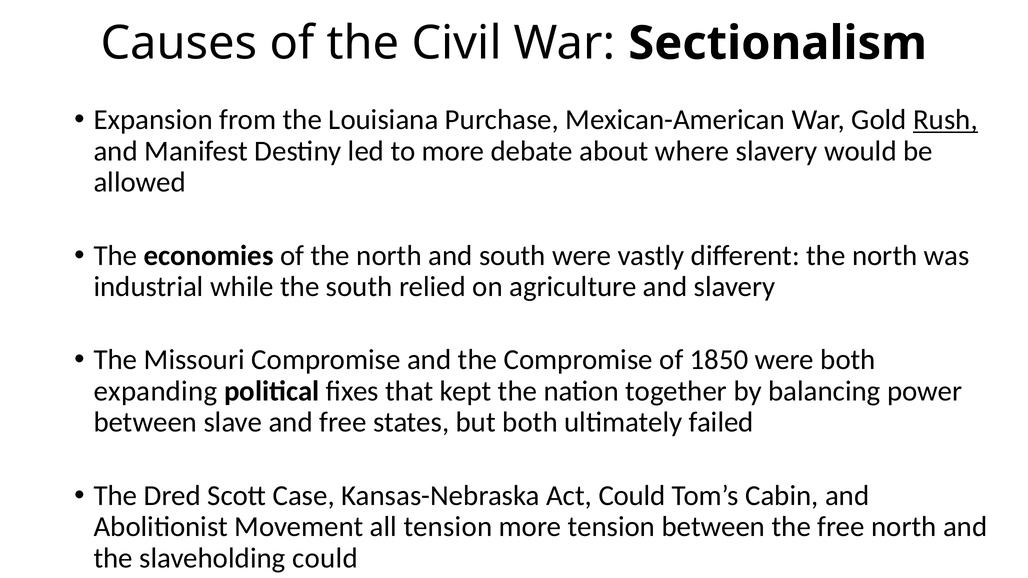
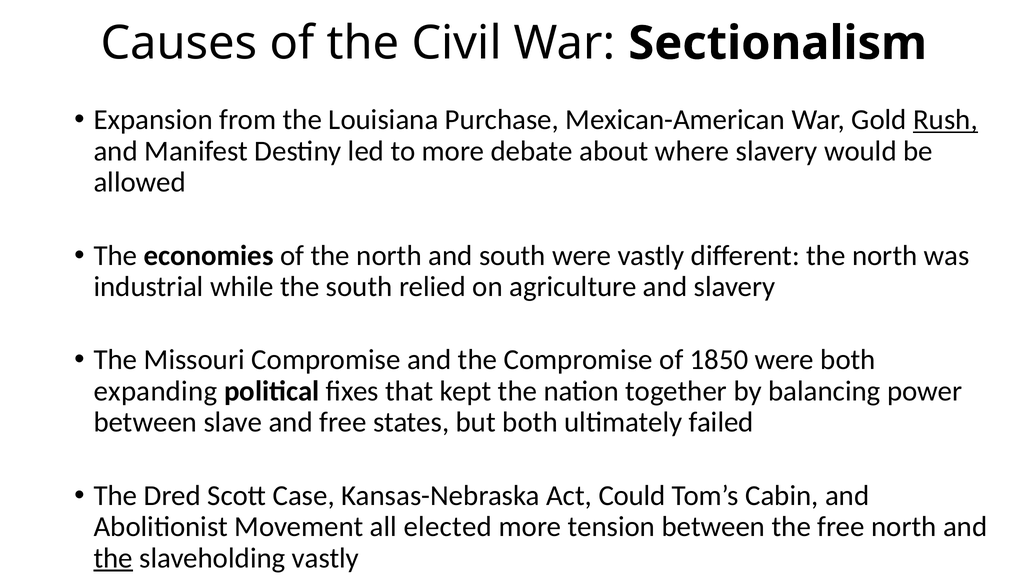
all tension: tension -> elected
the at (113, 558) underline: none -> present
slaveholding could: could -> vastly
